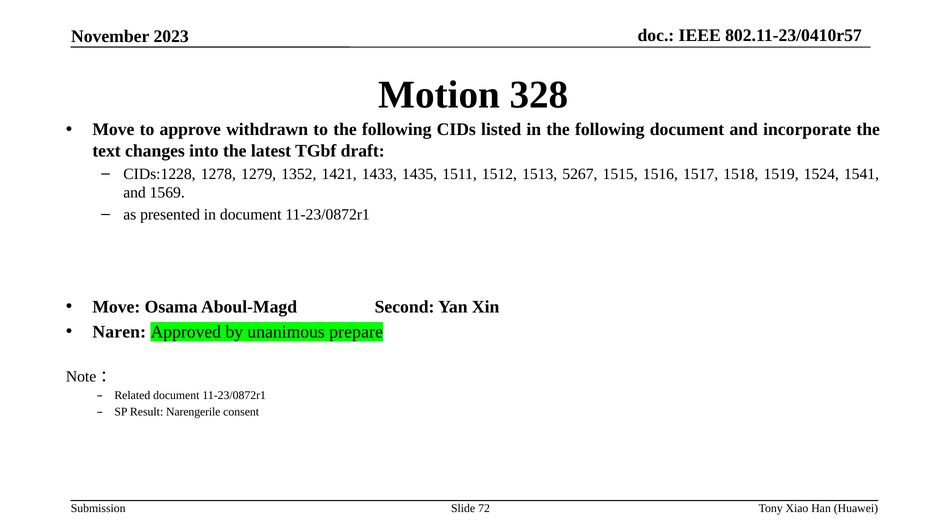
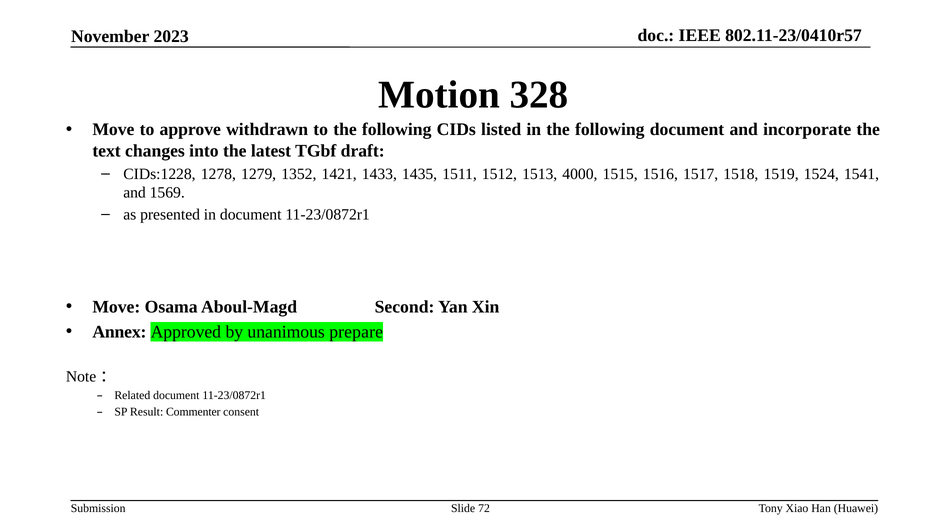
5267: 5267 -> 4000
Naren: Naren -> Annex
Narengerile: Narengerile -> Commenter
